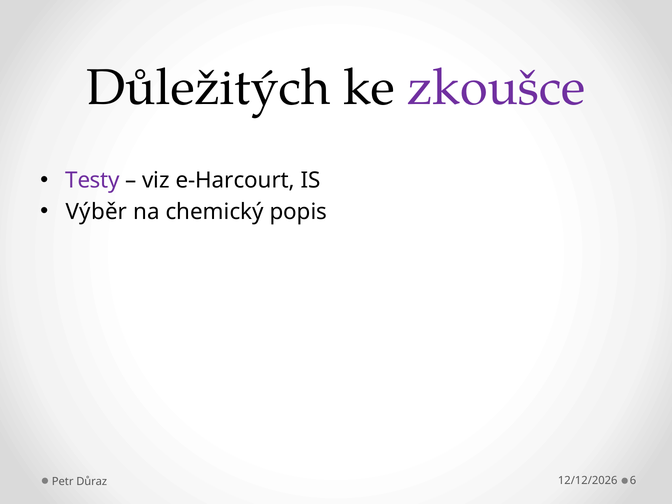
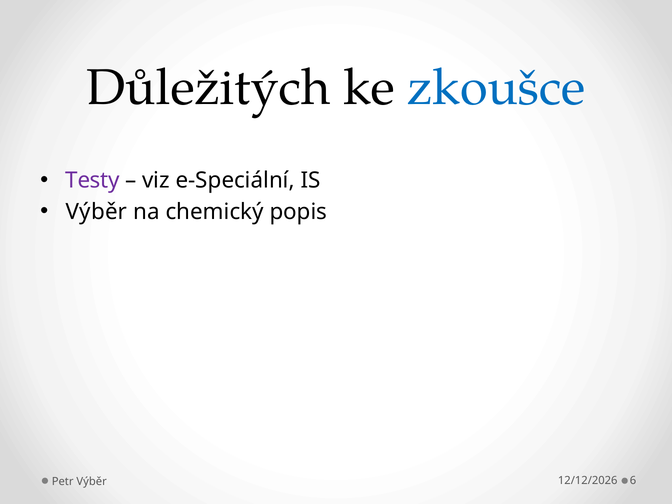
zkoušce colour: purple -> blue
e-Harcourt: e-Harcourt -> e-Speciální
Petr Důraz: Důraz -> Výběr
